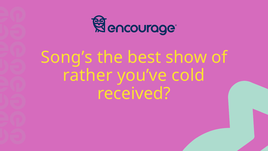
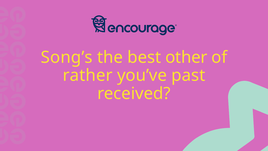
show: show -> other
cold: cold -> past
